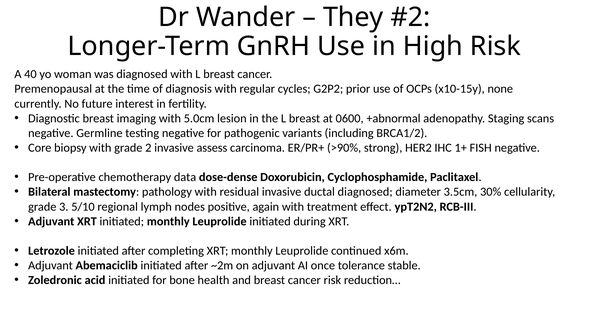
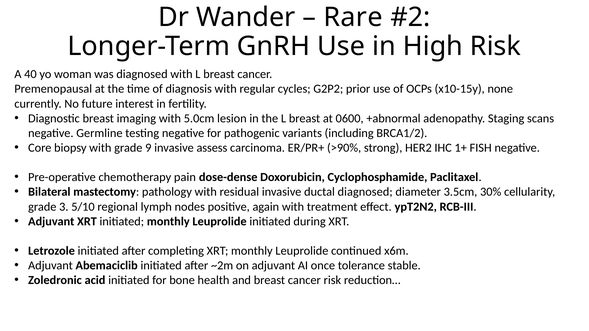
They: They -> Rare
2: 2 -> 9
data: data -> pain
